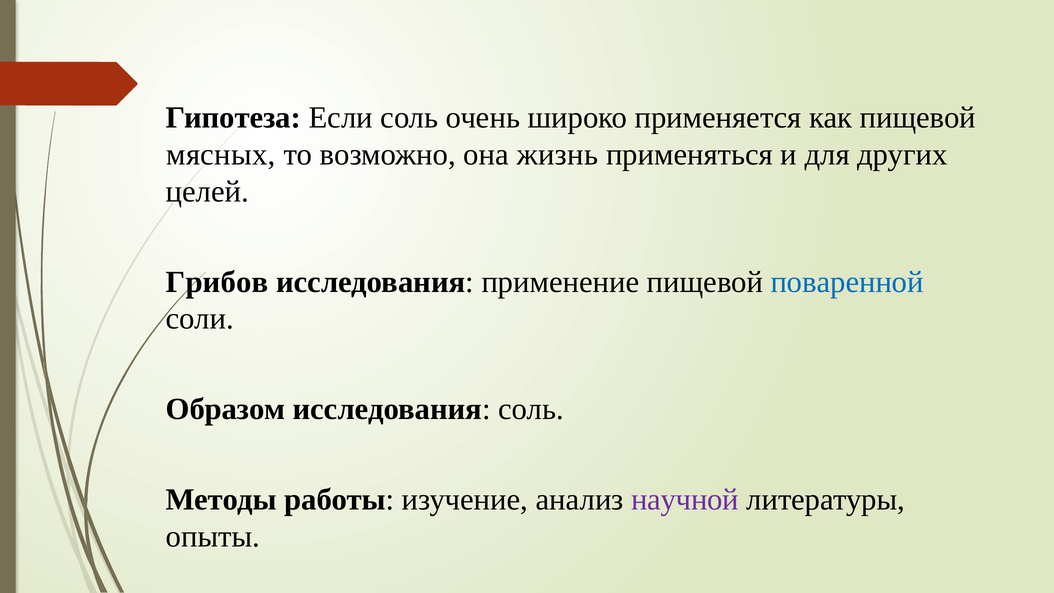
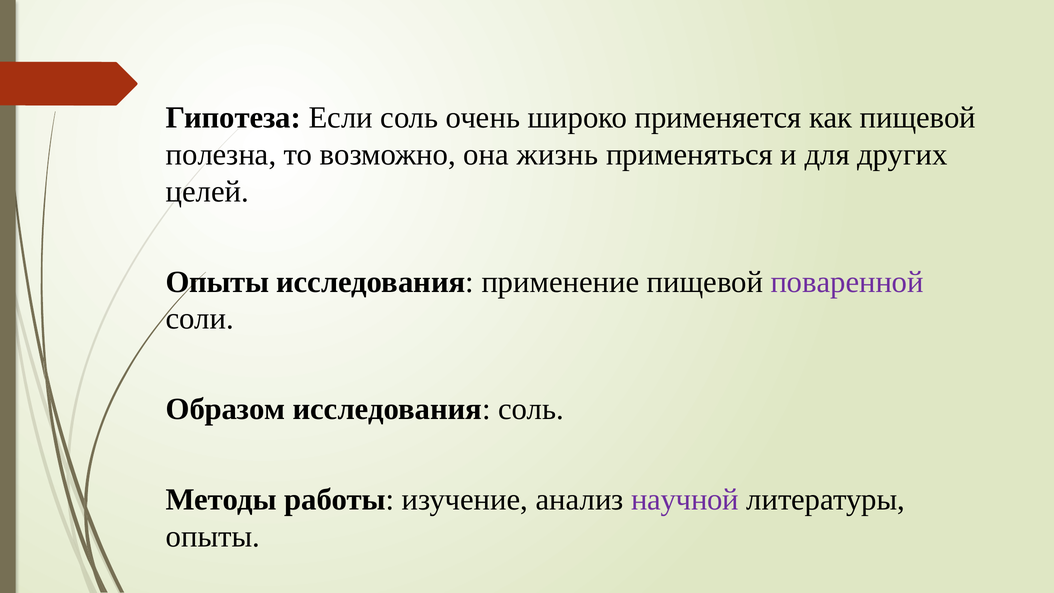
мясных: мясных -> полезна
Грибов at (217, 282): Грибов -> Опыты
поваренной colour: blue -> purple
